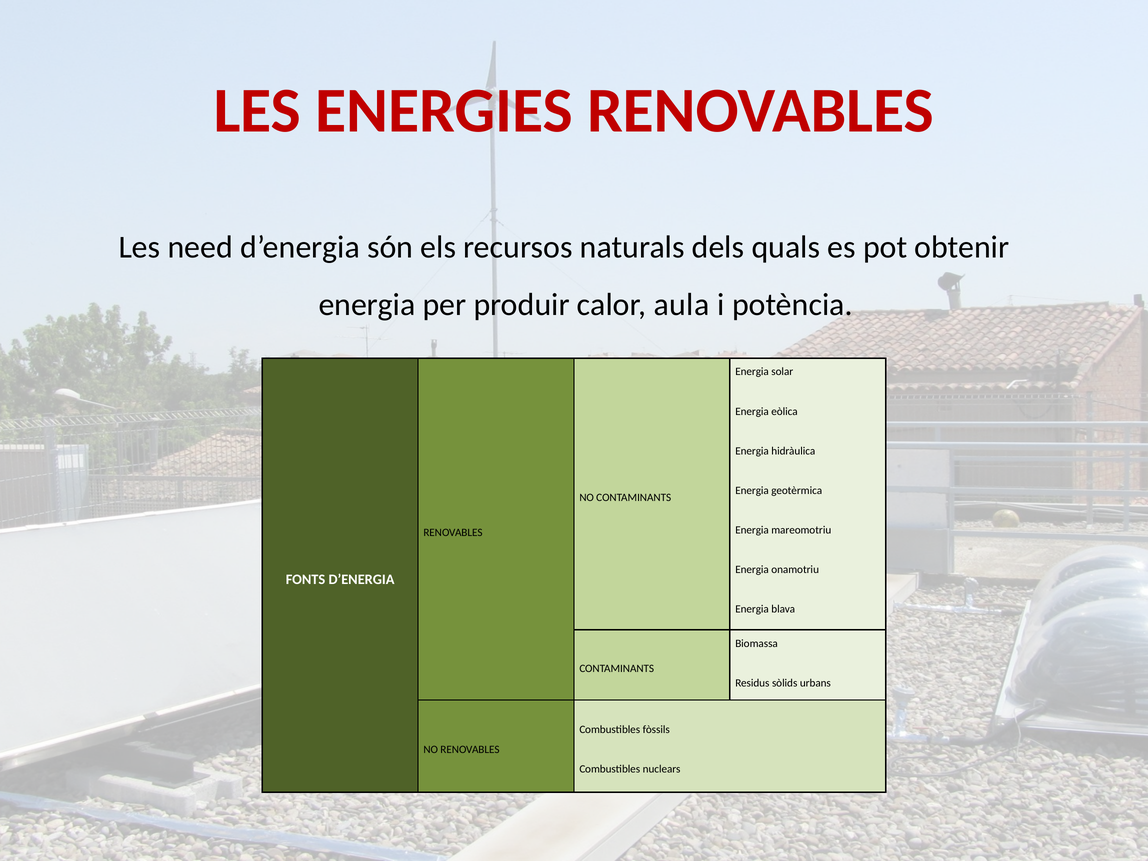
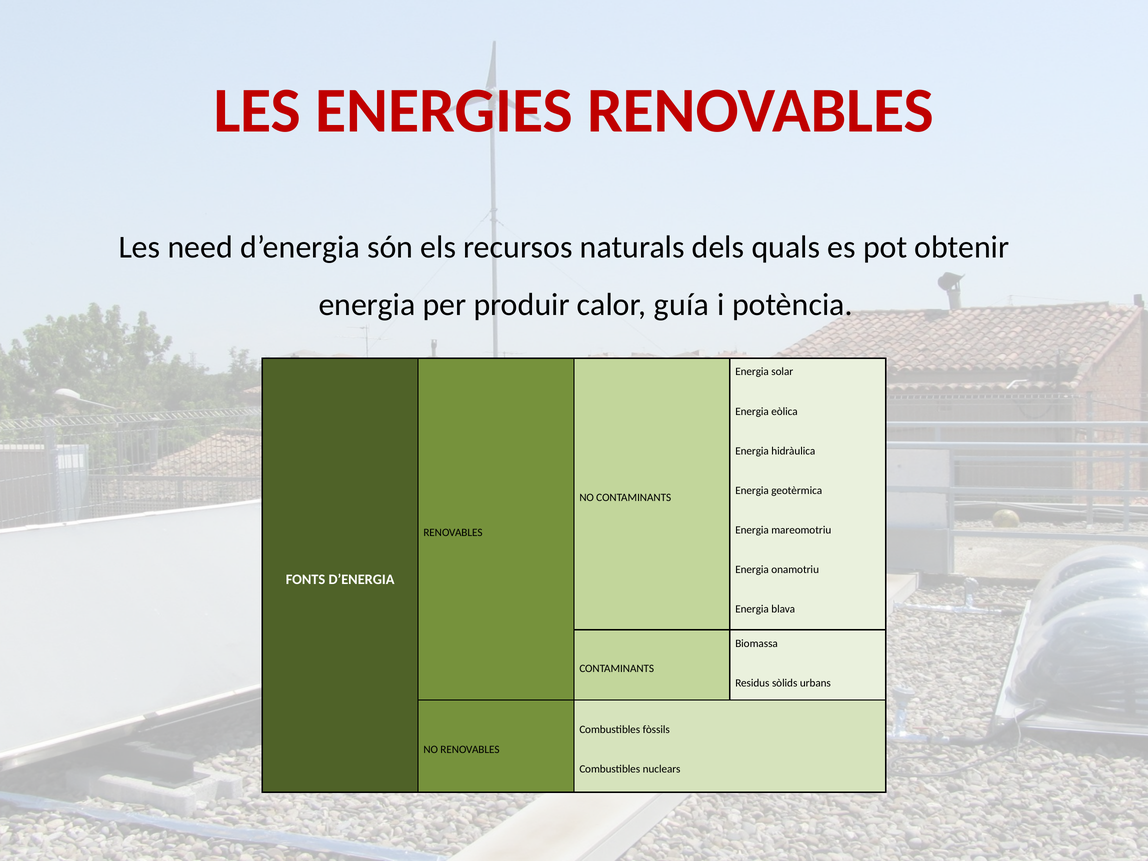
aula: aula -> guía
